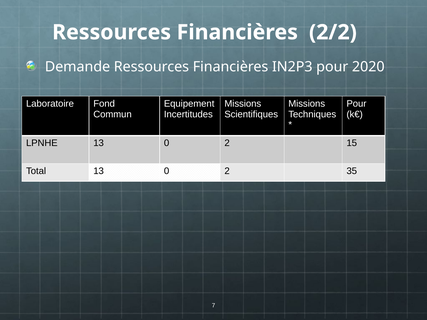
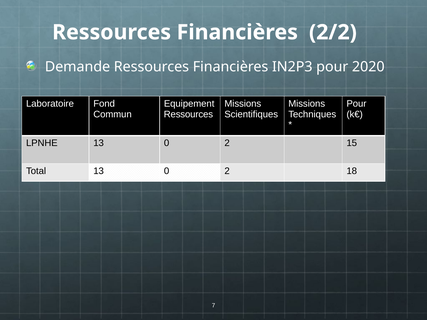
Incertitudes at (188, 114): Incertitudes -> Ressources
35: 35 -> 18
